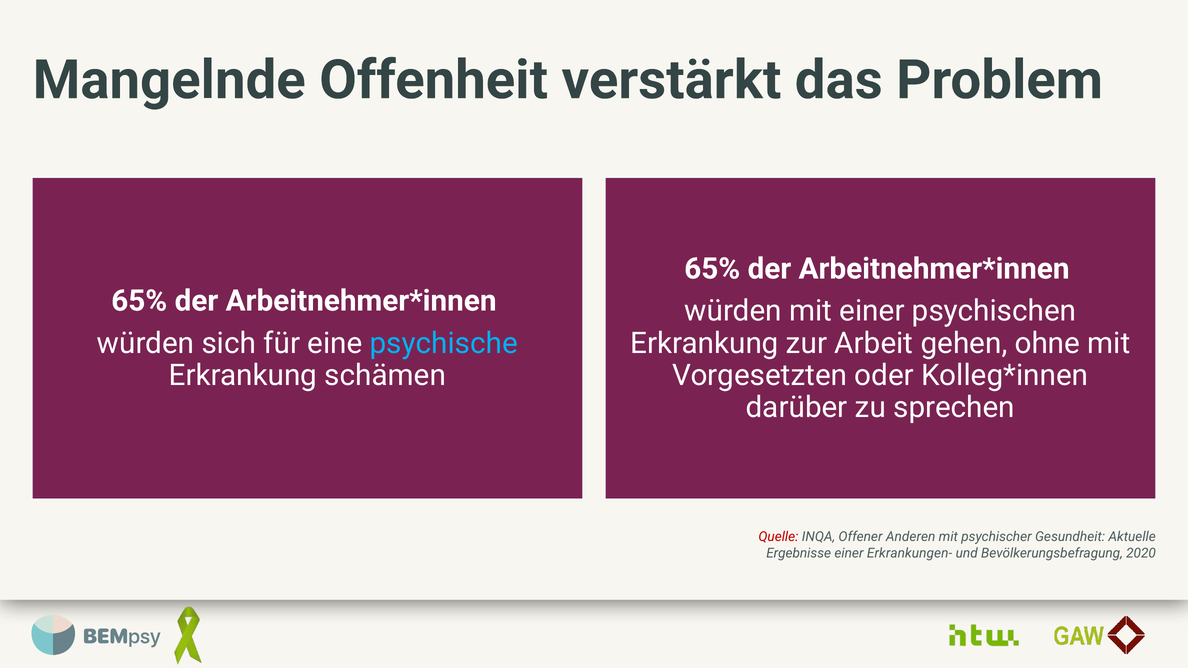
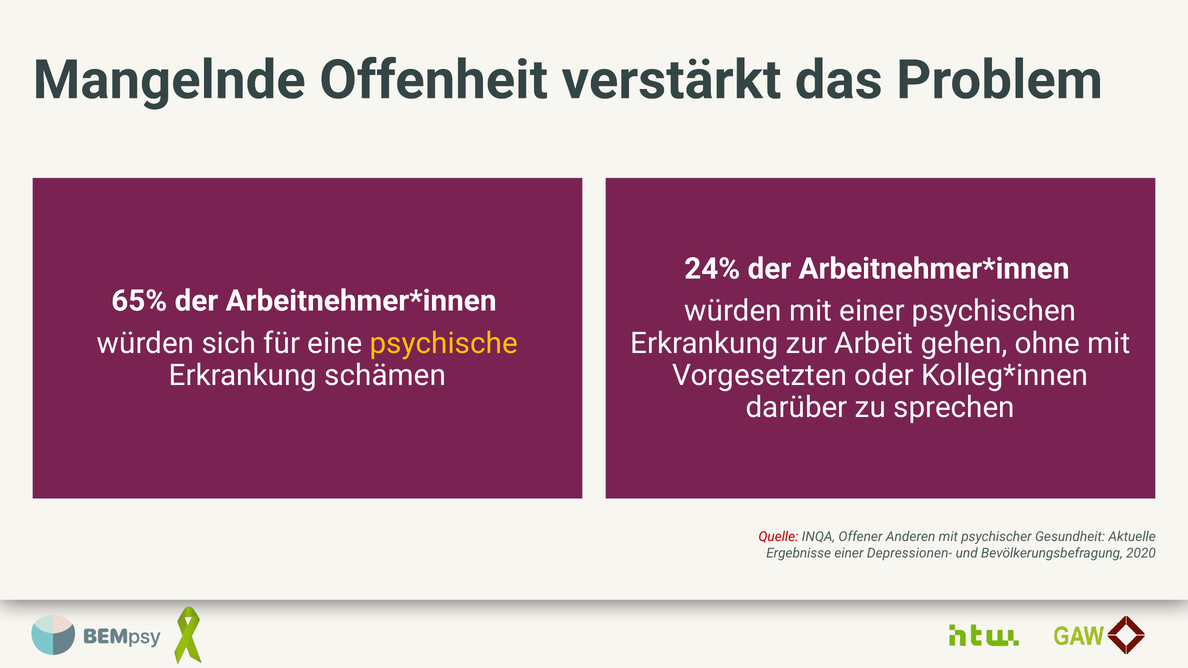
65% at (712, 269): 65% -> 24%
psychische colour: light blue -> yellow
Erkrankungen-: Erkrankungen- -> Depressionen-
